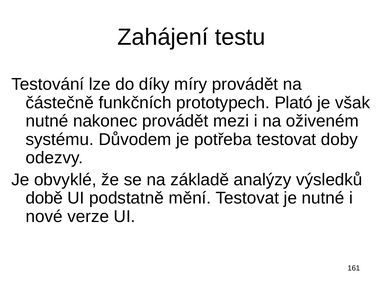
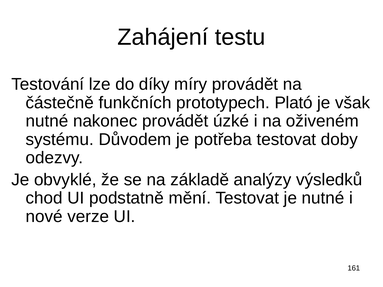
mezi: mezi -> úzké
době: době -> chod
